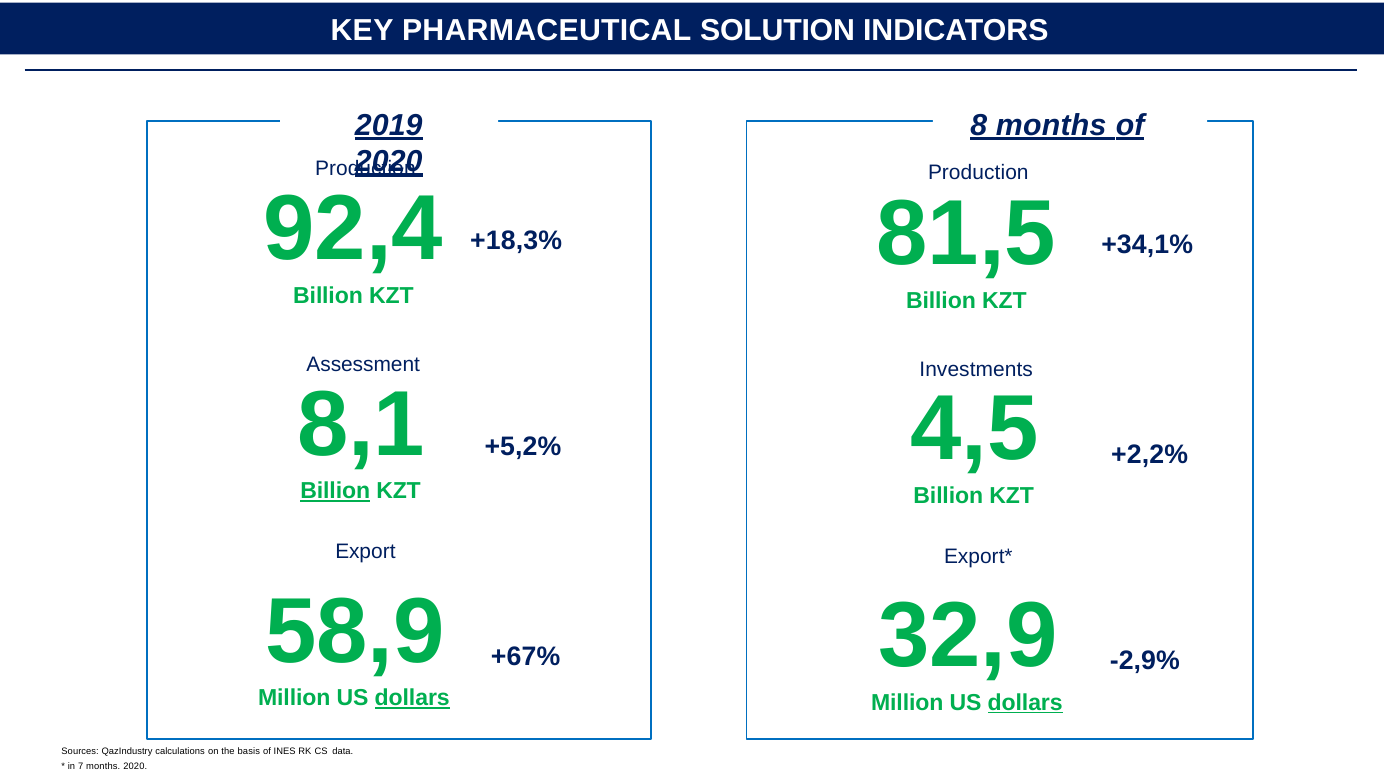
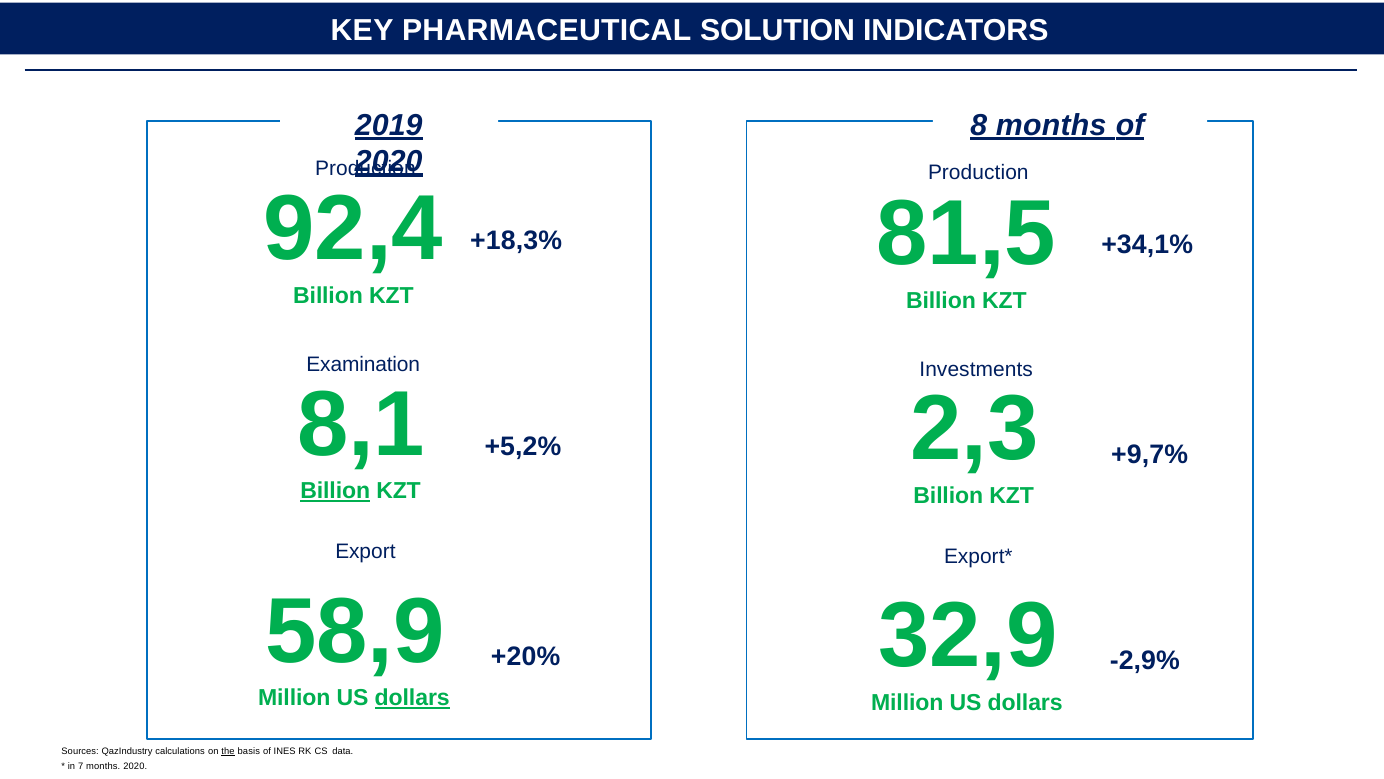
Assessment: Assessment -> Examination
4,5: 4,5 -> 2,3
+2,2%: +2,2% -> +9,7%
+67%: +67% -> +20%
dollars at (1025, 702) underline: present -> none
the underline: none -> present
